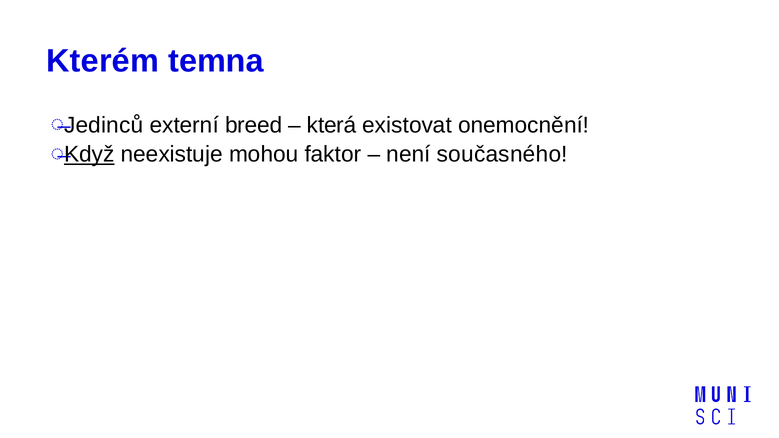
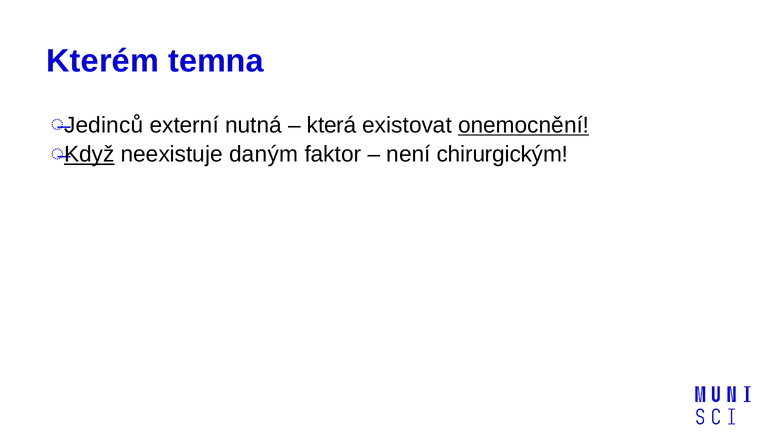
breed: breed -> nutná
onemocnění underline: none -> present
mohou: mohou -> daným
současného: současného -> chirurgickým
